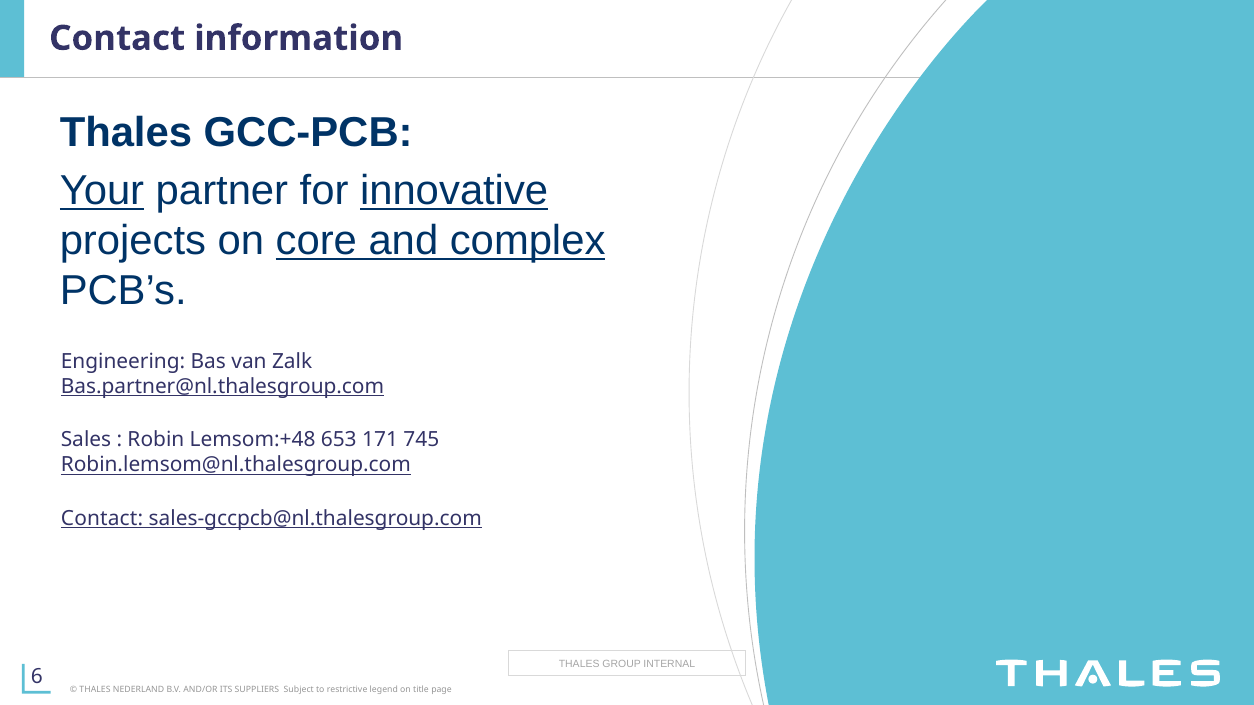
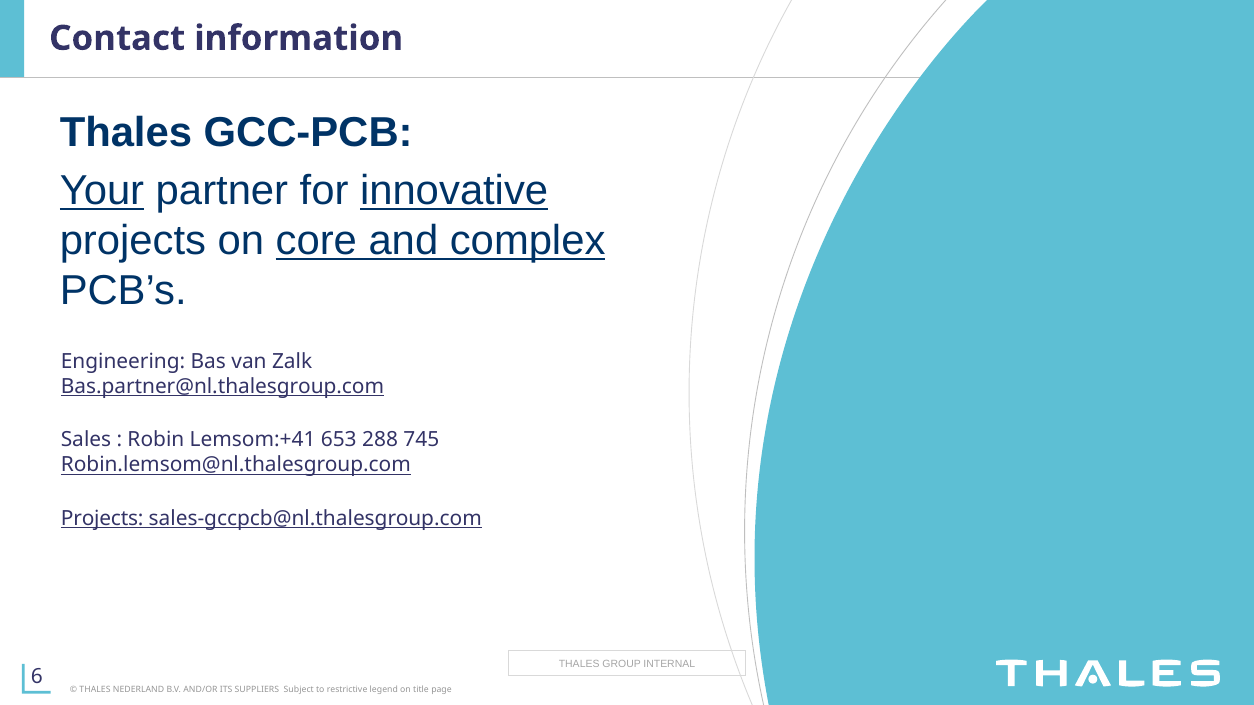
Lemsom:+48: Lemsom:+48 -> Lemsom:+41
171: 171 -> 288
Contact at (102, 519): Contact -> Projects
